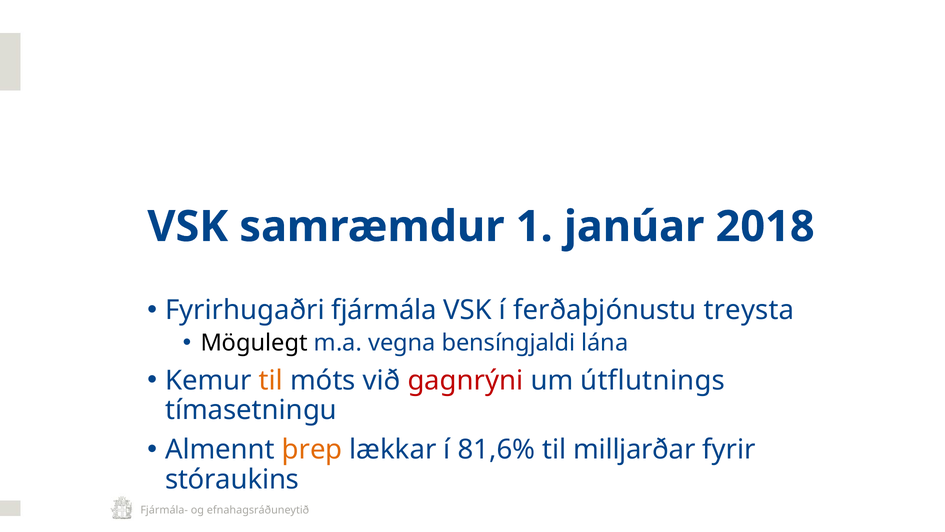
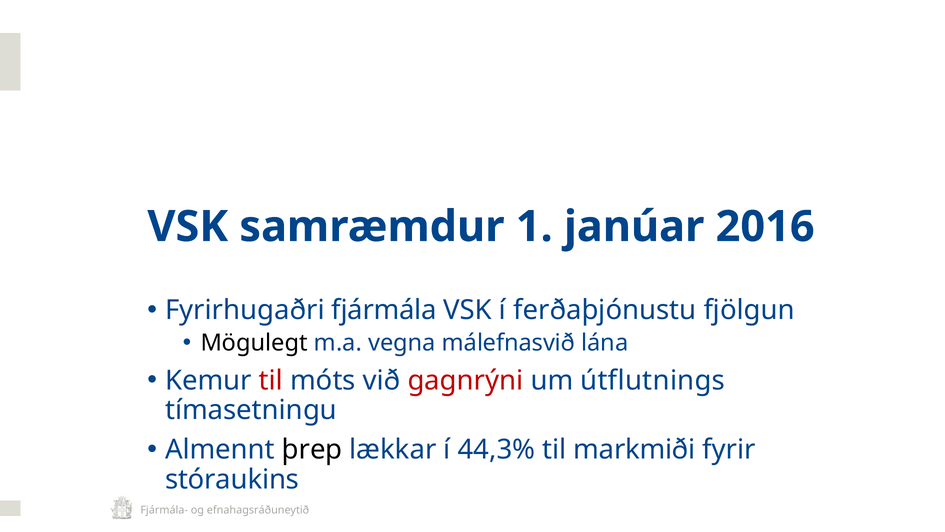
2018: 2018 -> 2016
treysta: treysta -> fjölgun
bensíngjaldi: bensíngjaldi -> málefnasvið
til at (271, 380) colour: orange -> red
þrep colour: orange -> black
81,6%: 81,6% -> 44,3%
milljarðar: milljarðar -> markmiði
